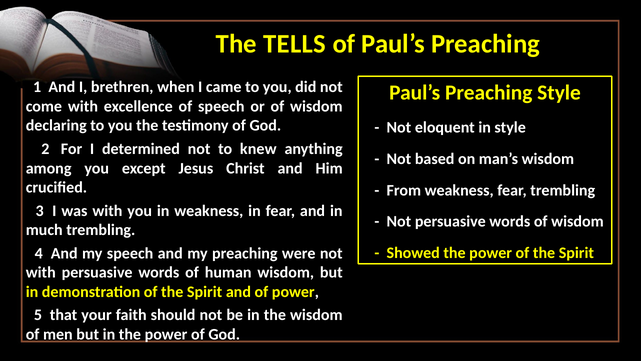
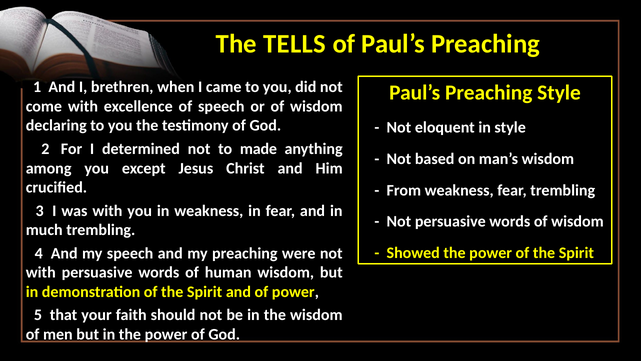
knew: knew -> made
